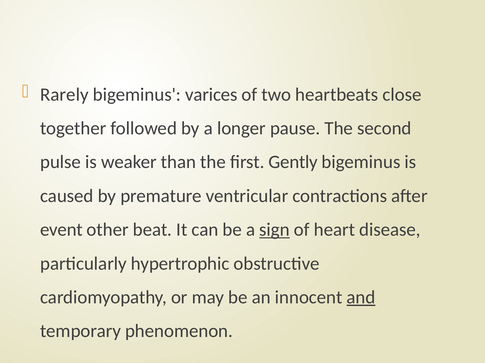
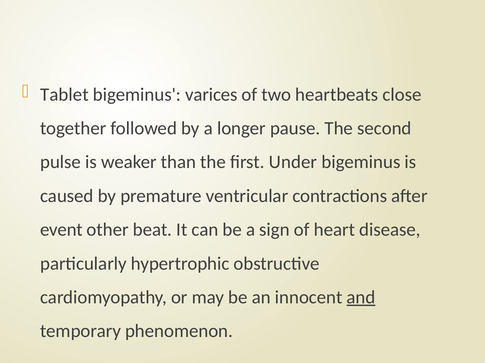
Rarely: Rarely -> Tablet
Gently: Gently -> Under
sign underline: present -> none
